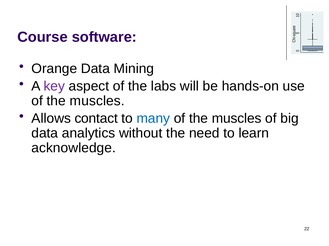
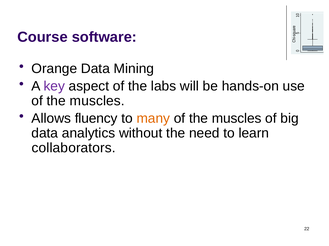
contact: contact -> fluency
many colour: blue -> orange
acknowledge: acknowledge -> collaborators
